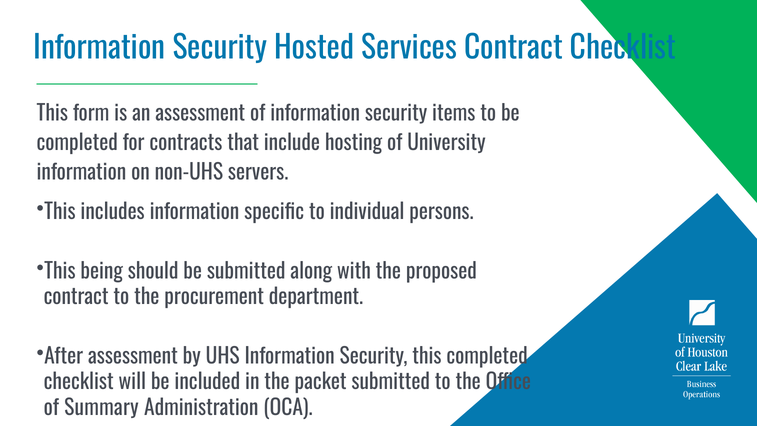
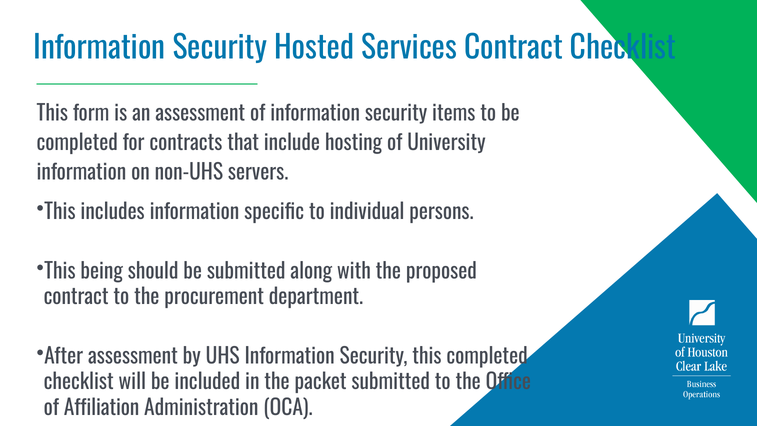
Summary: Summary -> Affiliation
